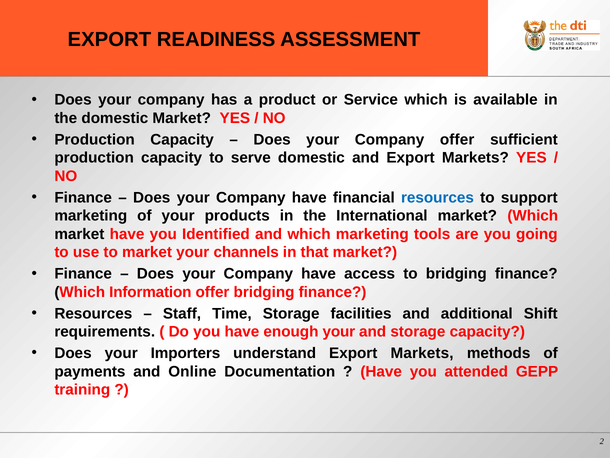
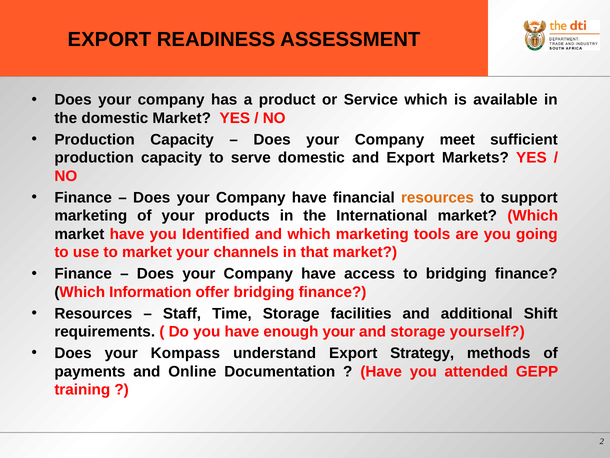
Company offer: offer -> meet
resources at (437, 197) colour: blue -> orange
storage capacity: capacity -> yourself
Importers: Importers -> Kompass
understand Export Markets: Markets -> Strategy
